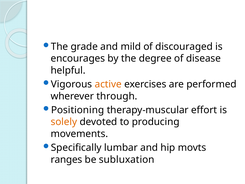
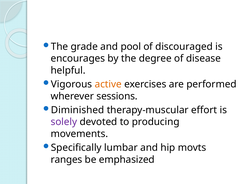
mild: mild -> pool
through: through -> sessions
Positioning: Positioning -> Diminished
solely colour: orange -> purple
subluxation: subluxation -> emphasized
